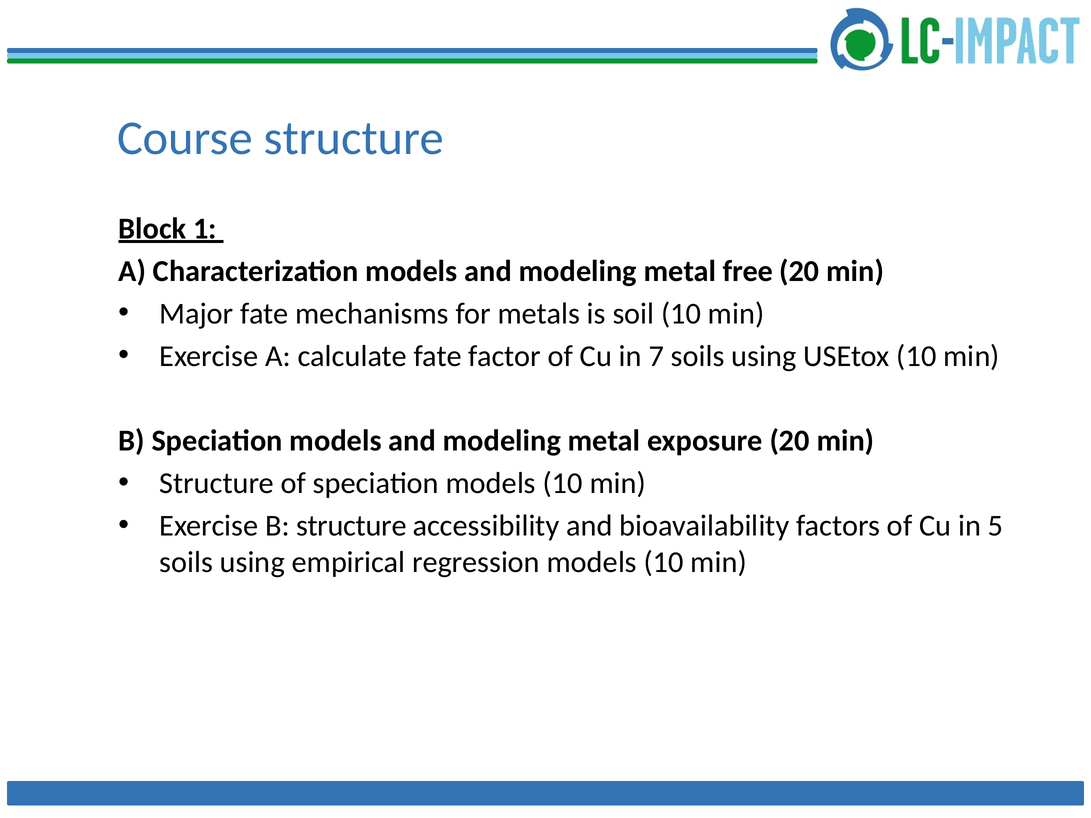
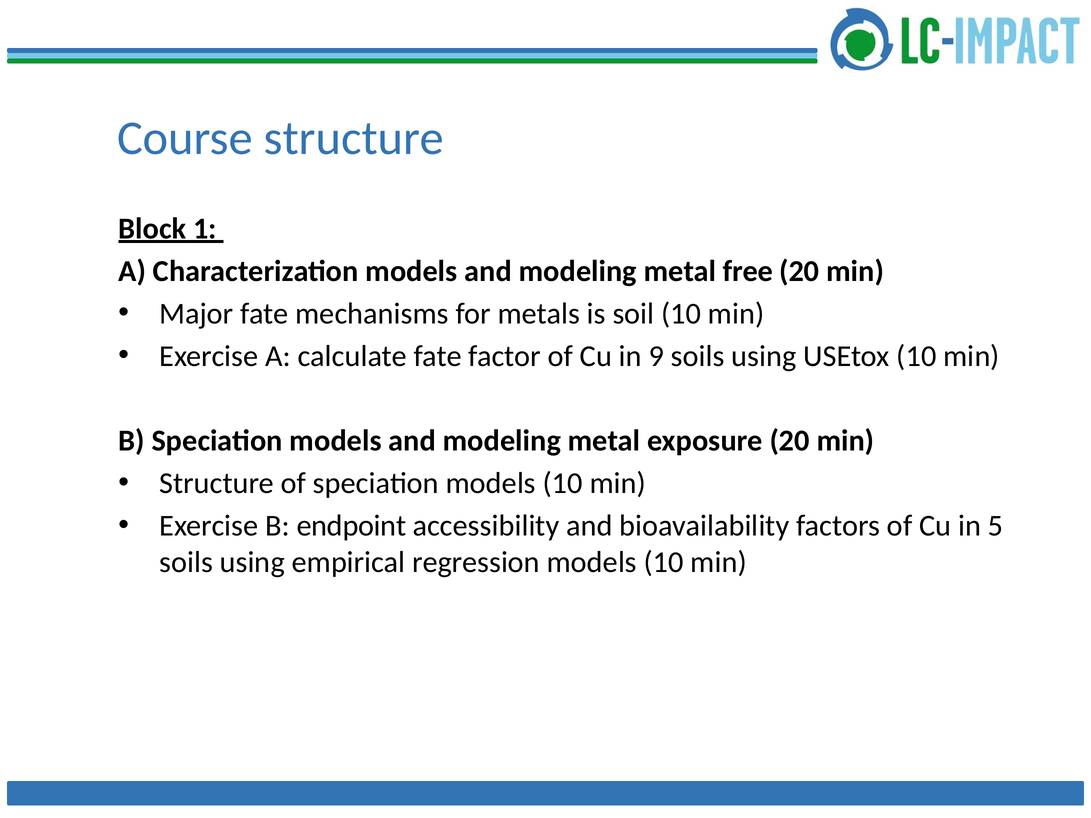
7: 7 -> 9
B structure: structure -> endpoint
